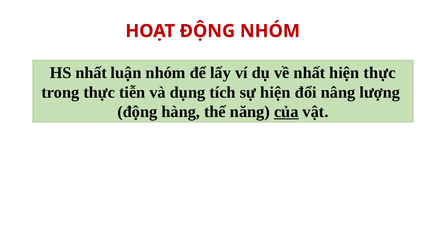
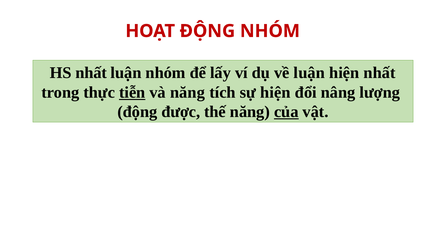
về nhất: nhất -> luận
hiện thực: thực -> nhất
tiễn underline: none -> present
và dụng: dụng -> năng
hàng: hàng -> được
